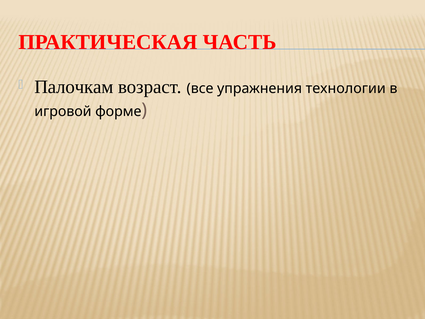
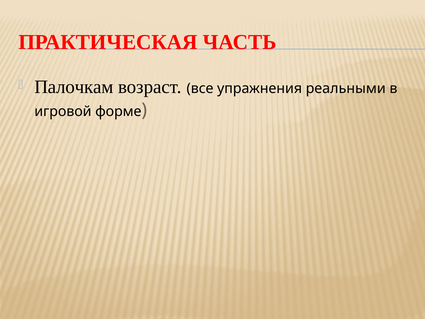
технологии: технологии -> реальными
